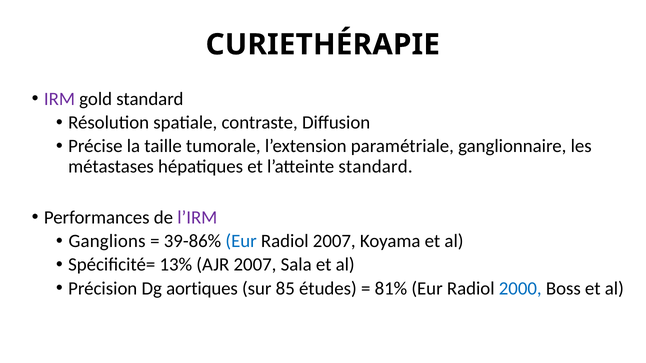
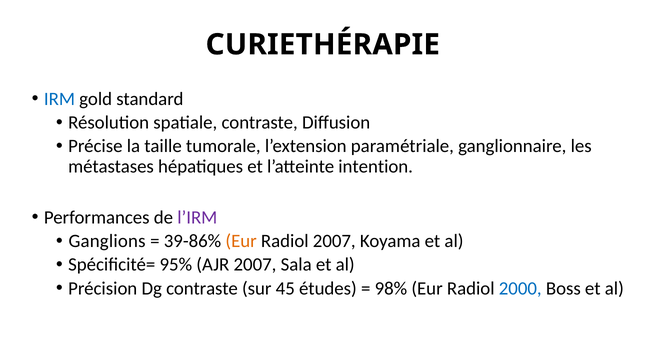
IRM colour: purple -> blue
l’atteinte standard: standard -> intention
Eur at (241, 241) colour: blue -> orange
13%: 13% -> 95%
Dg aortiques: aortiques -> contraste
85: 85 -> 45
81%: 81% -> 98%
